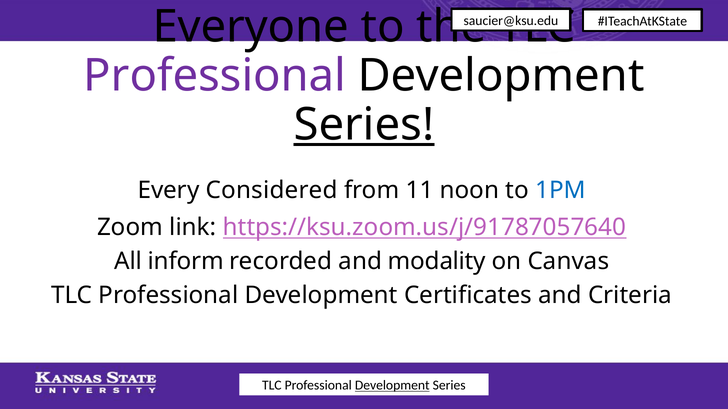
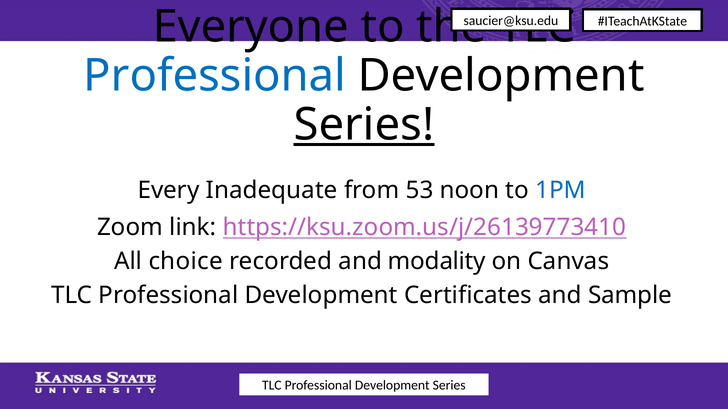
Professional at (215, 76) colour: purple -> blue
Considered: Considered -> Inadequate
11: 11 -> 53
https://ksu.zoom.us/j/91787057640: https://ksu.zoom.us/j/91787057640 -> https://ksu.zoom.us/j/26139773410
inform: inform -> choice
Criteria: Criteria -> Sample
Development at (392, 386) underline: present -> none
